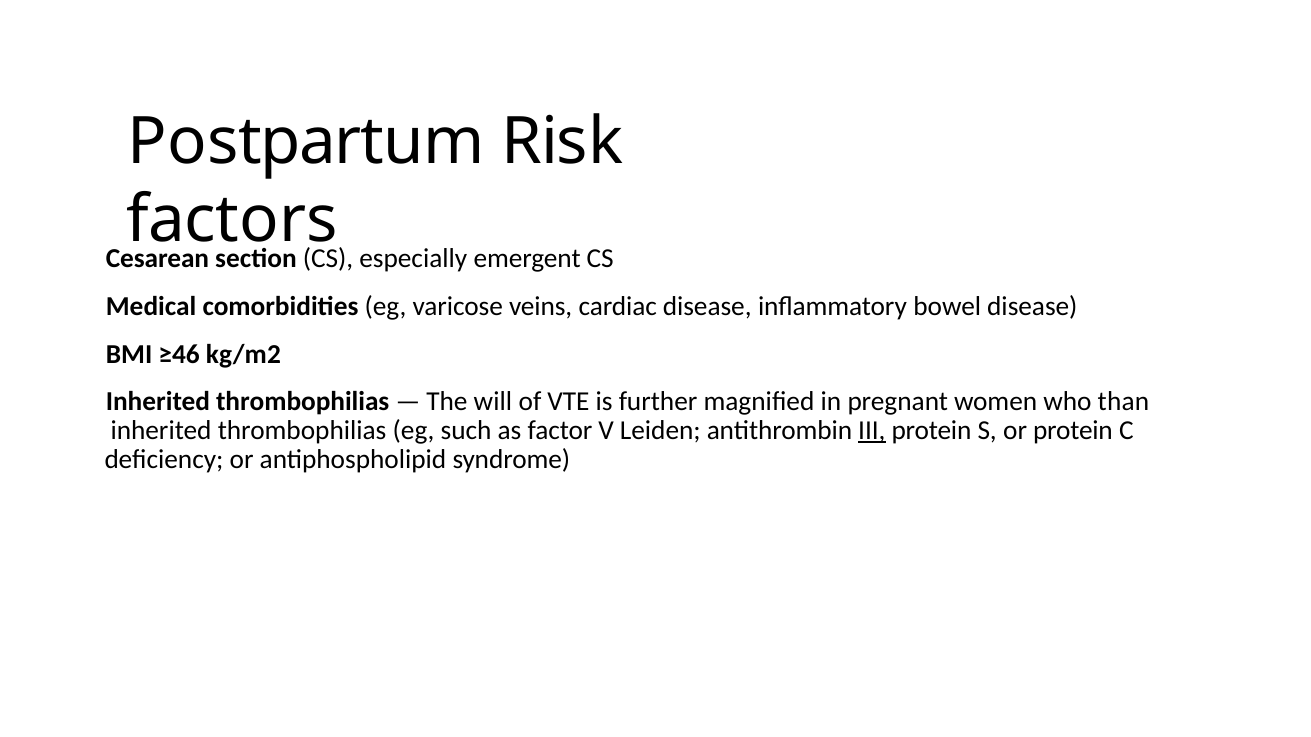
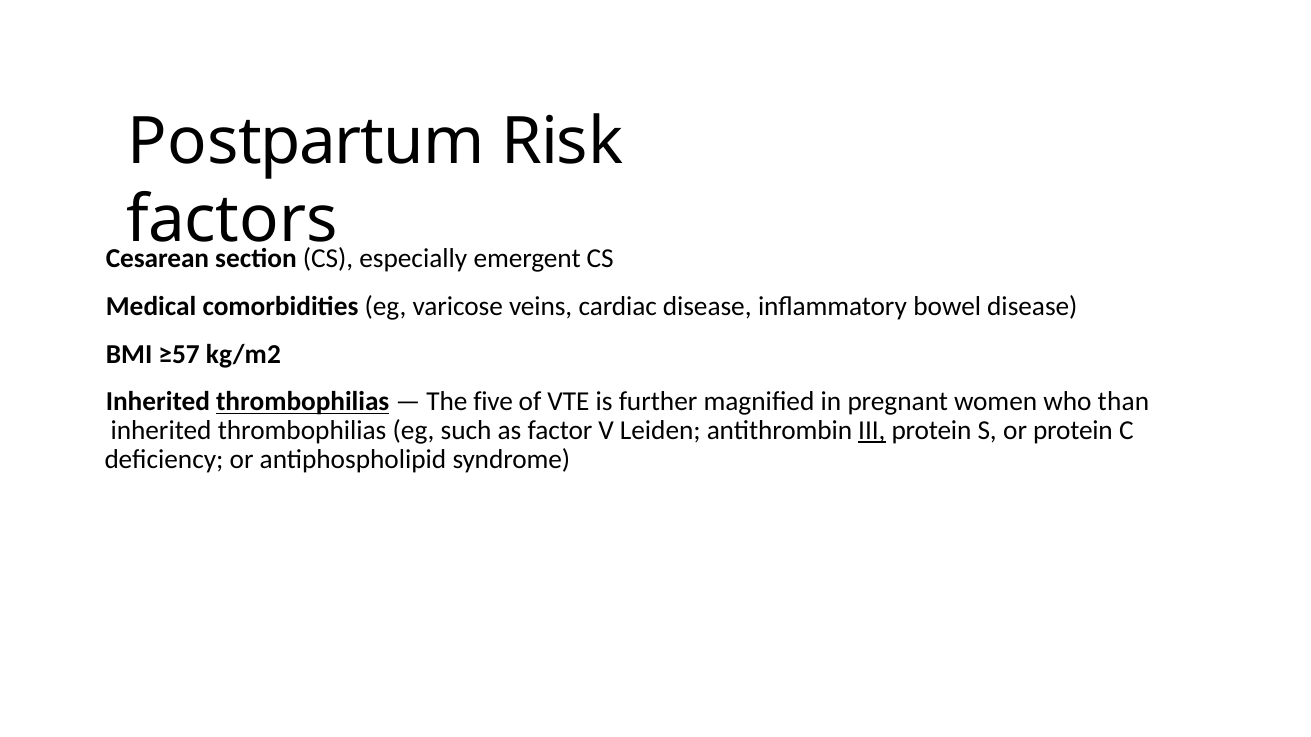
≥46: ≥46 -> ≥57
thrombophilias at (303, 402) underline: none -> present
will: will -> five
